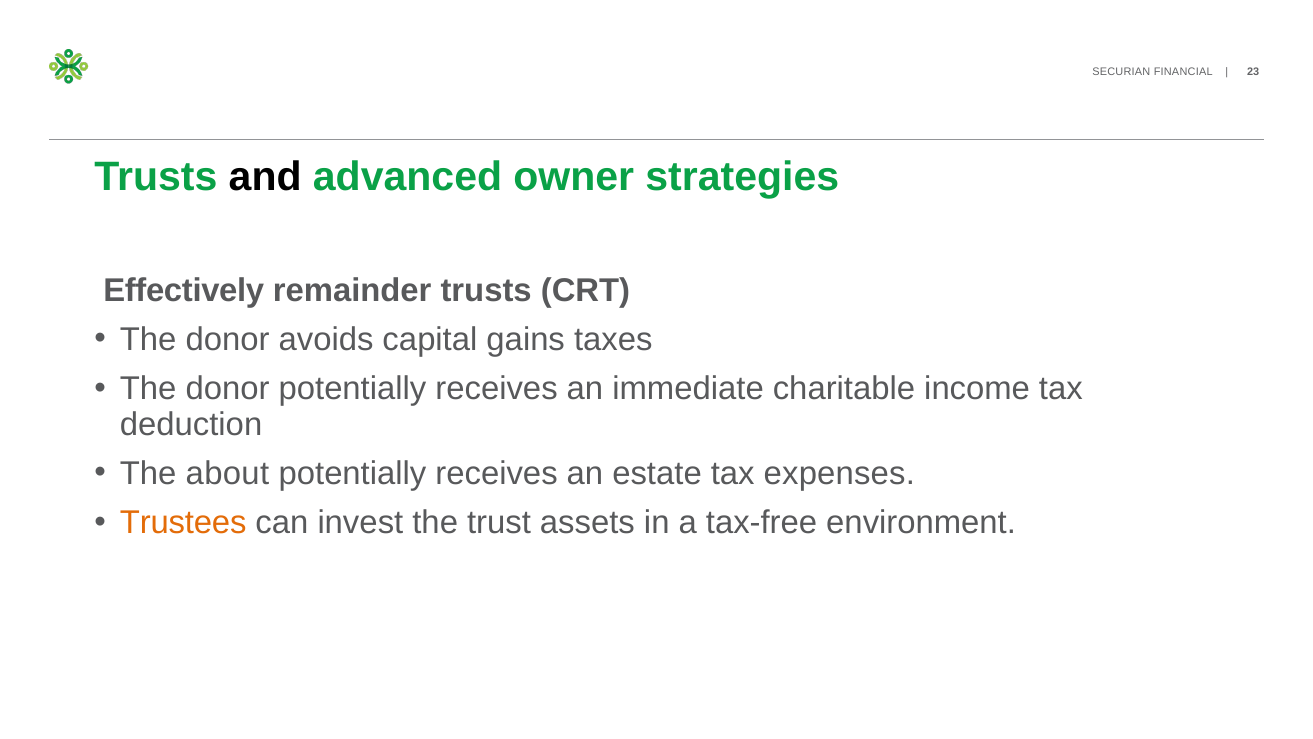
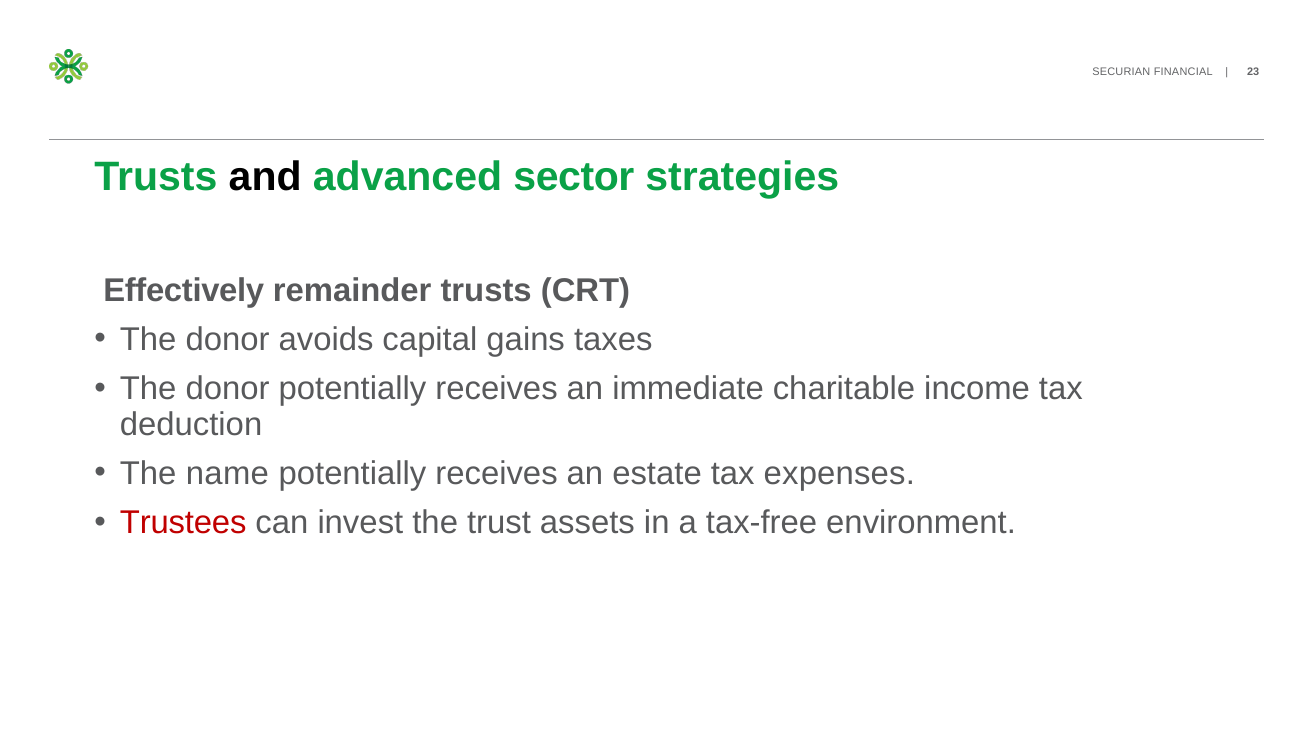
owner: owner -> sector
about: about -> name
Trustees colour: orange -> red
